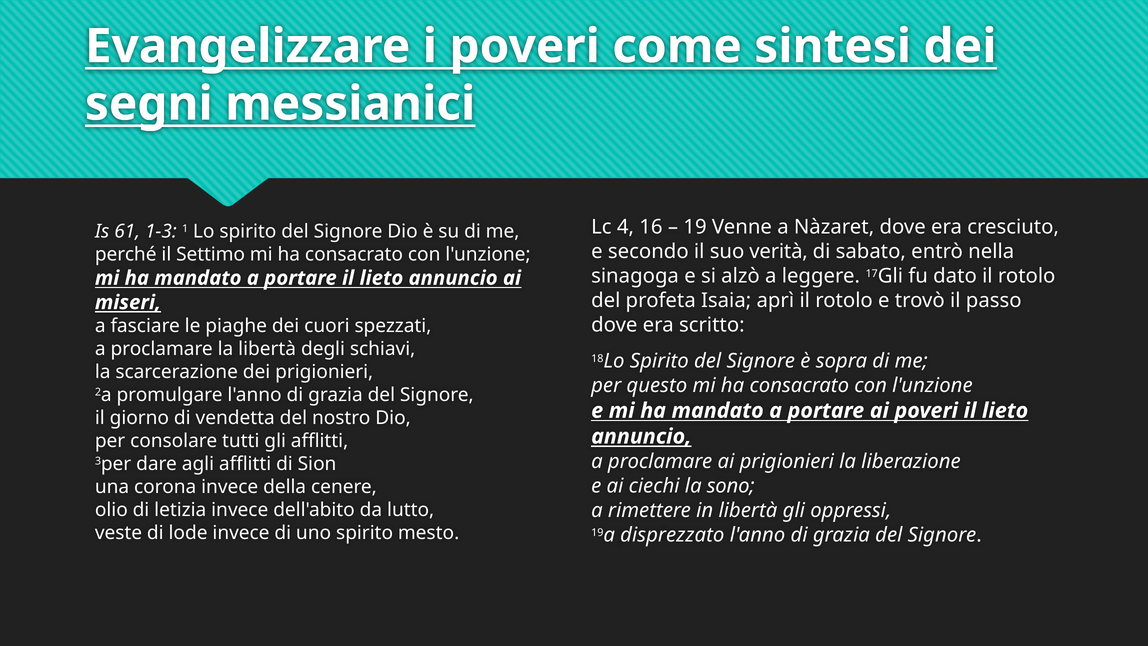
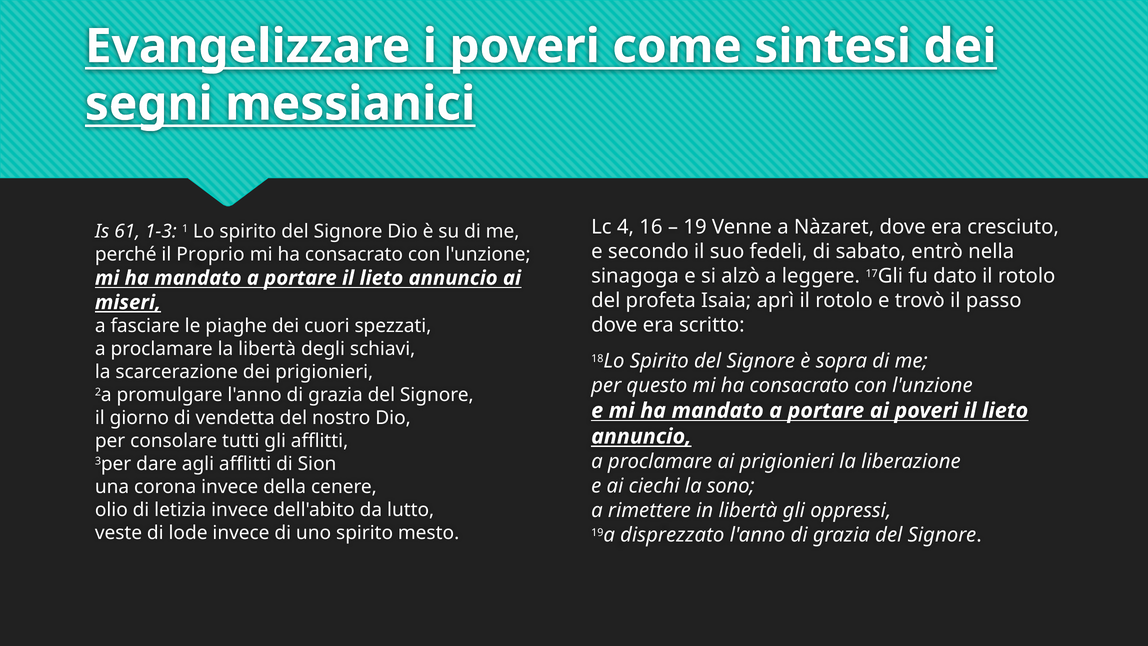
verità: verità -> fedeli
Settimo: Settimo -> Proprio
